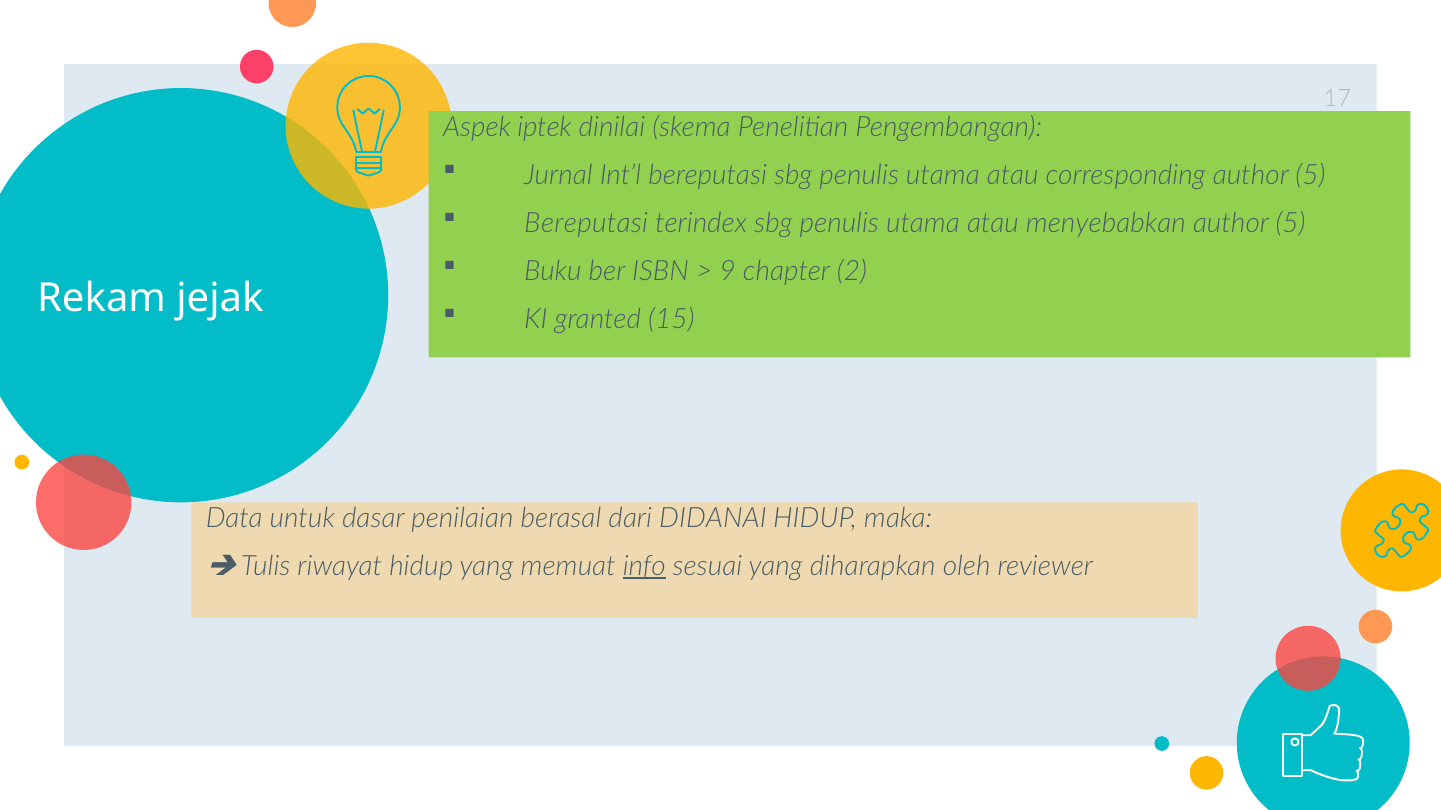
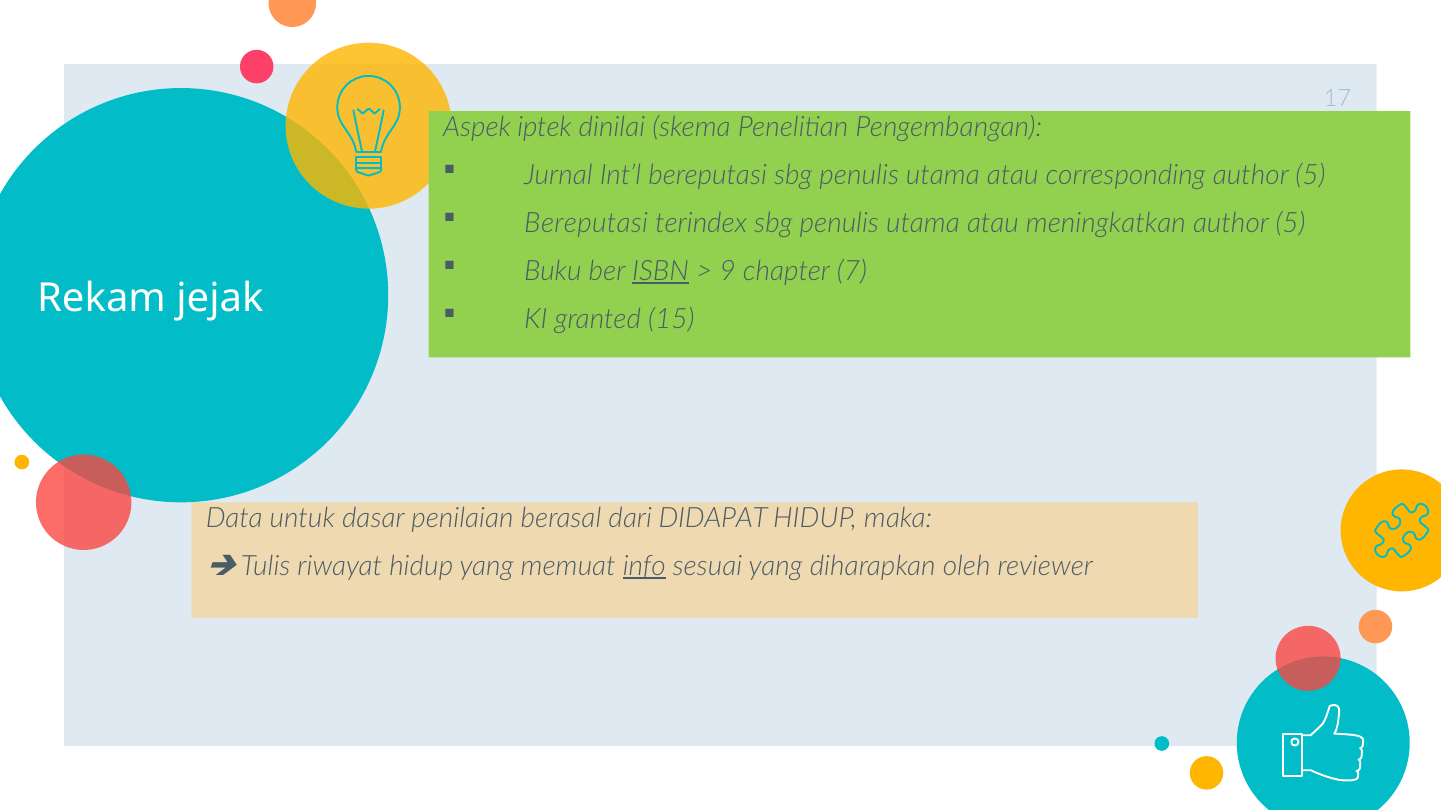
menyebabkan: menyebabkan -> meningkatkan
ISBN underline: none -> present
2: 2 -> 7
DIDANAI: DIDANAI -> DIDAPAT
